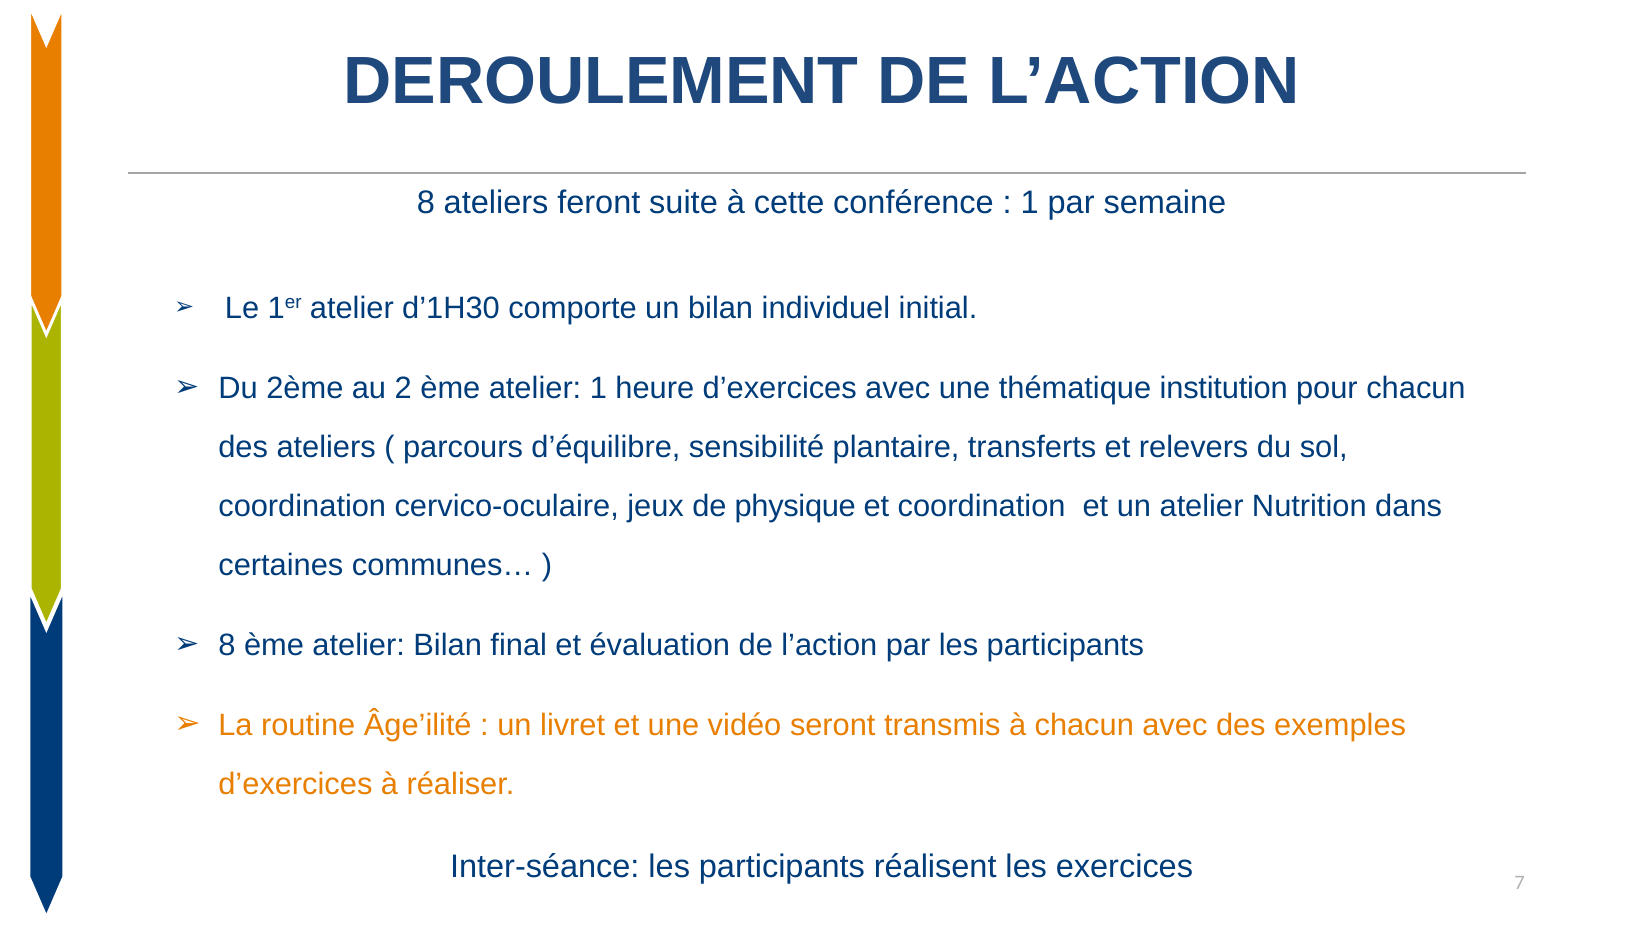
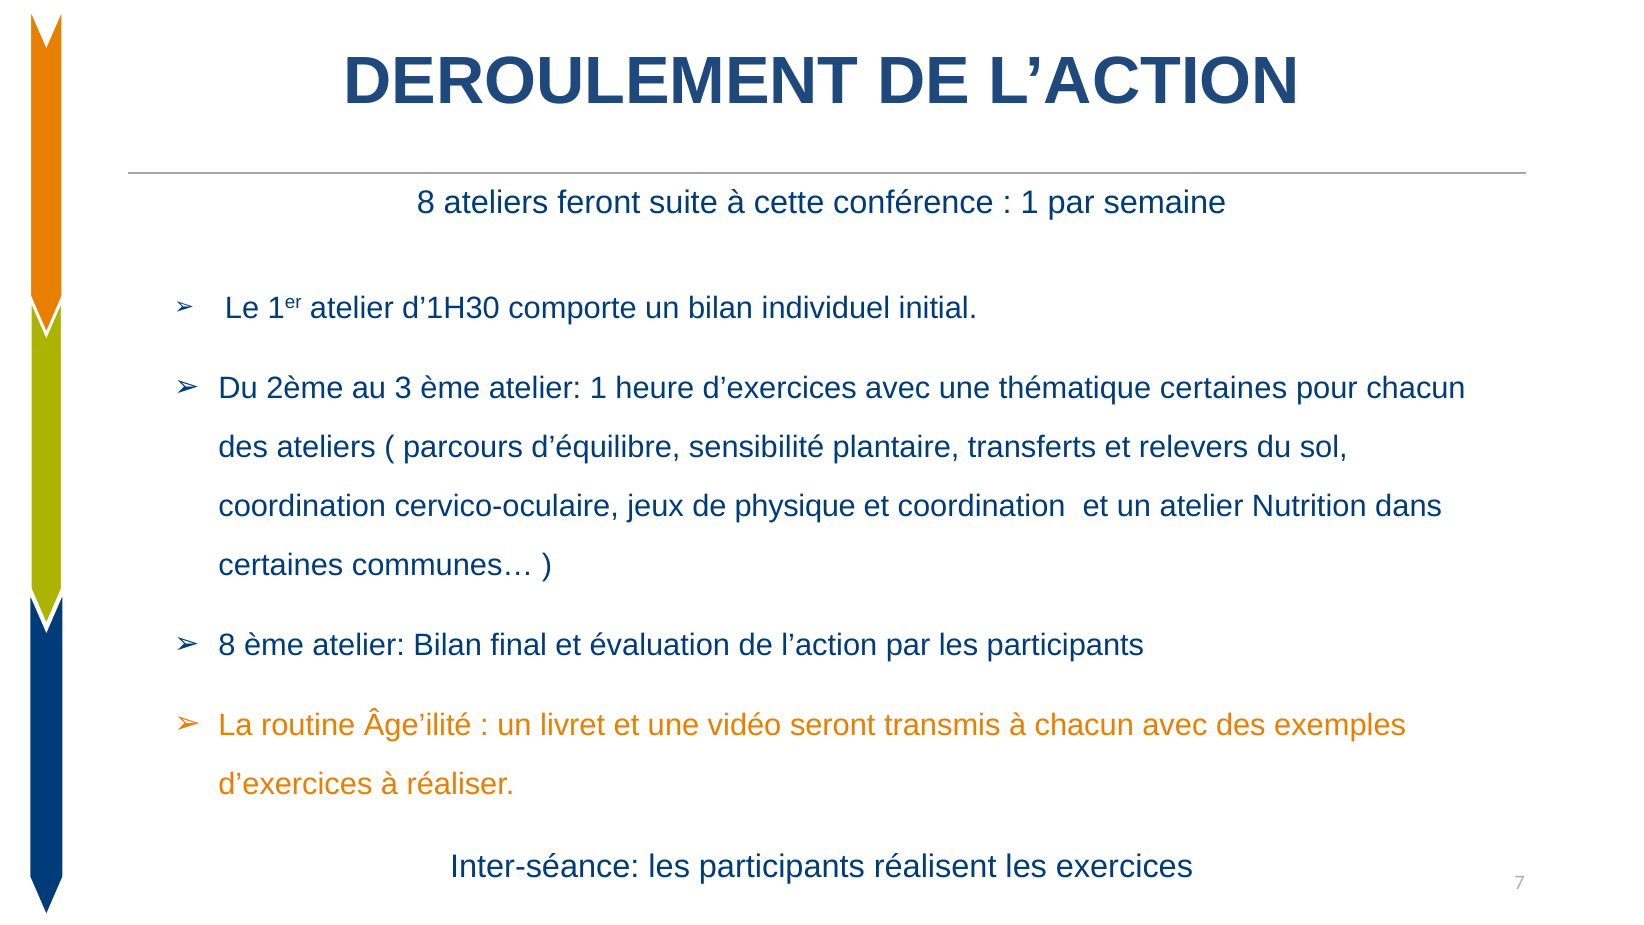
2: 2 -> 3
thématique institution: institution -> certaines
